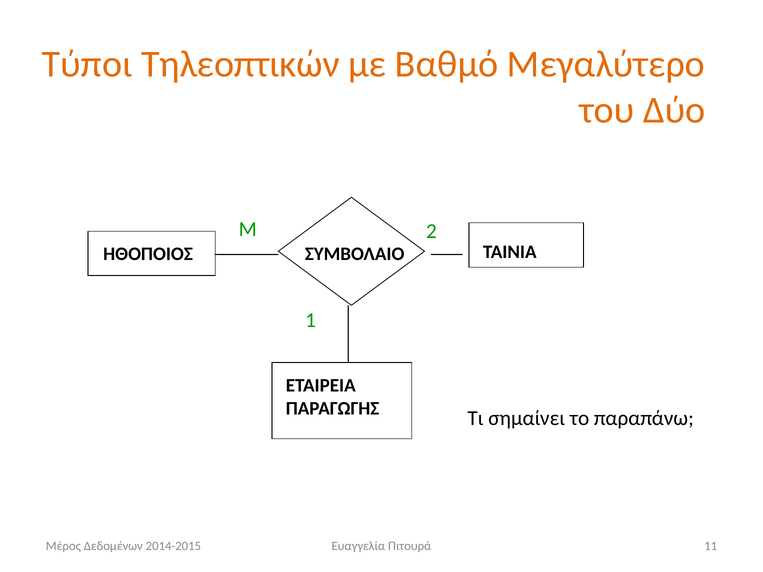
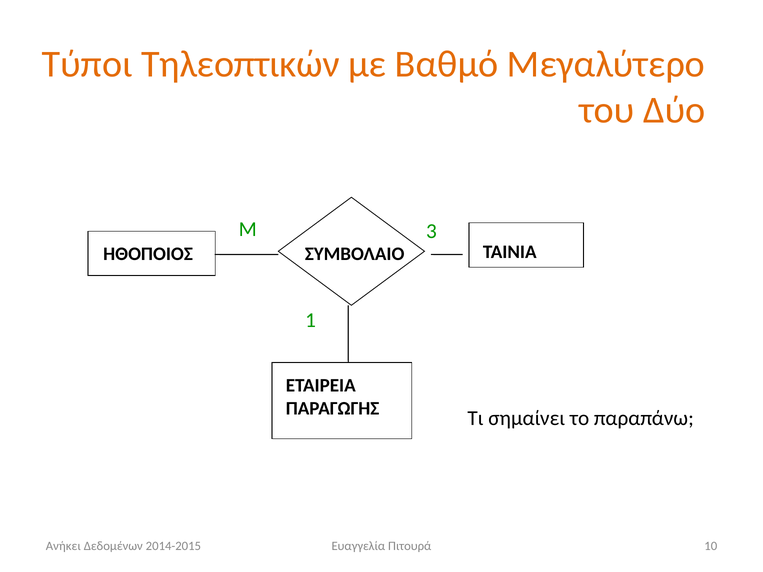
2: 2 -> 3
Μέρος: Μέρος -> Ανήκει
11: 11 -> 10
